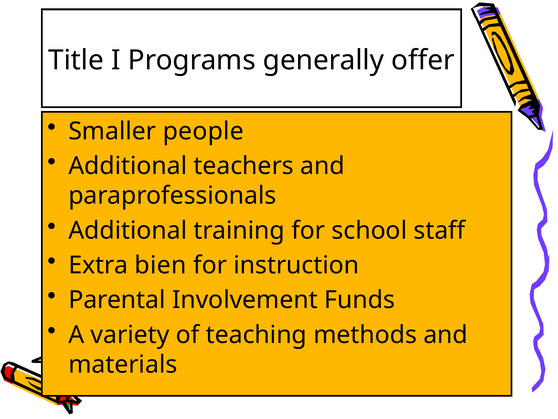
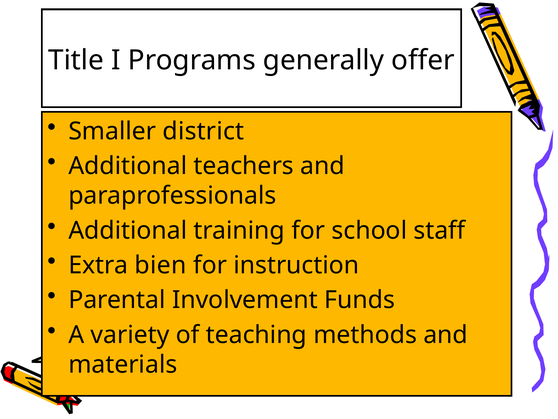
people: people -> district
